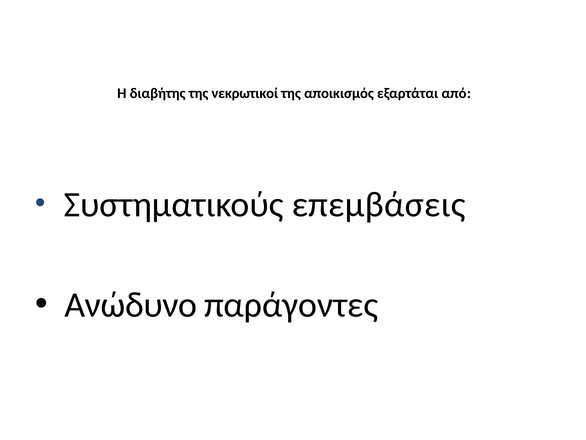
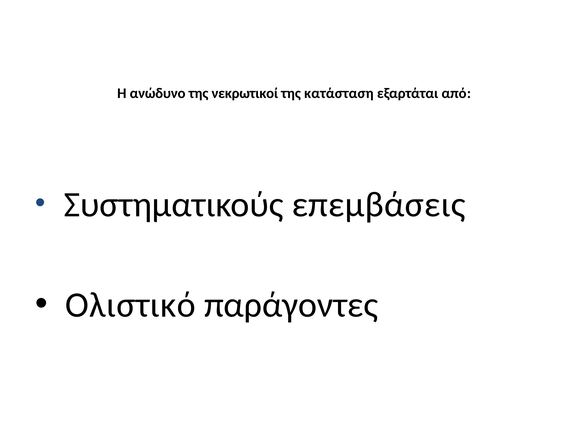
διαβήτης: διαβήτης -> ανώδυνο
αποικισμός: αποικισμός -> κατάσταση
Ανώδυνο: Ανώδυνο -> Ολιστικό
